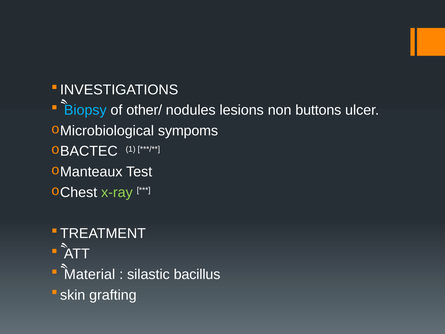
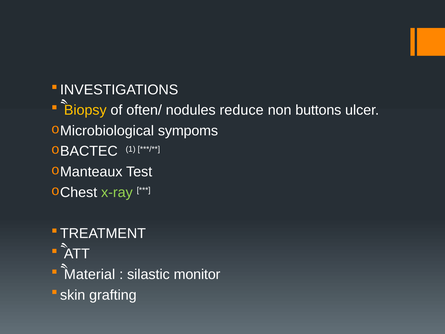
Biopsy colour: light blue -> yellow
other/: other/ -> often/
lesions: lesions -> reduce
bacillus: bacillus -> monitor
